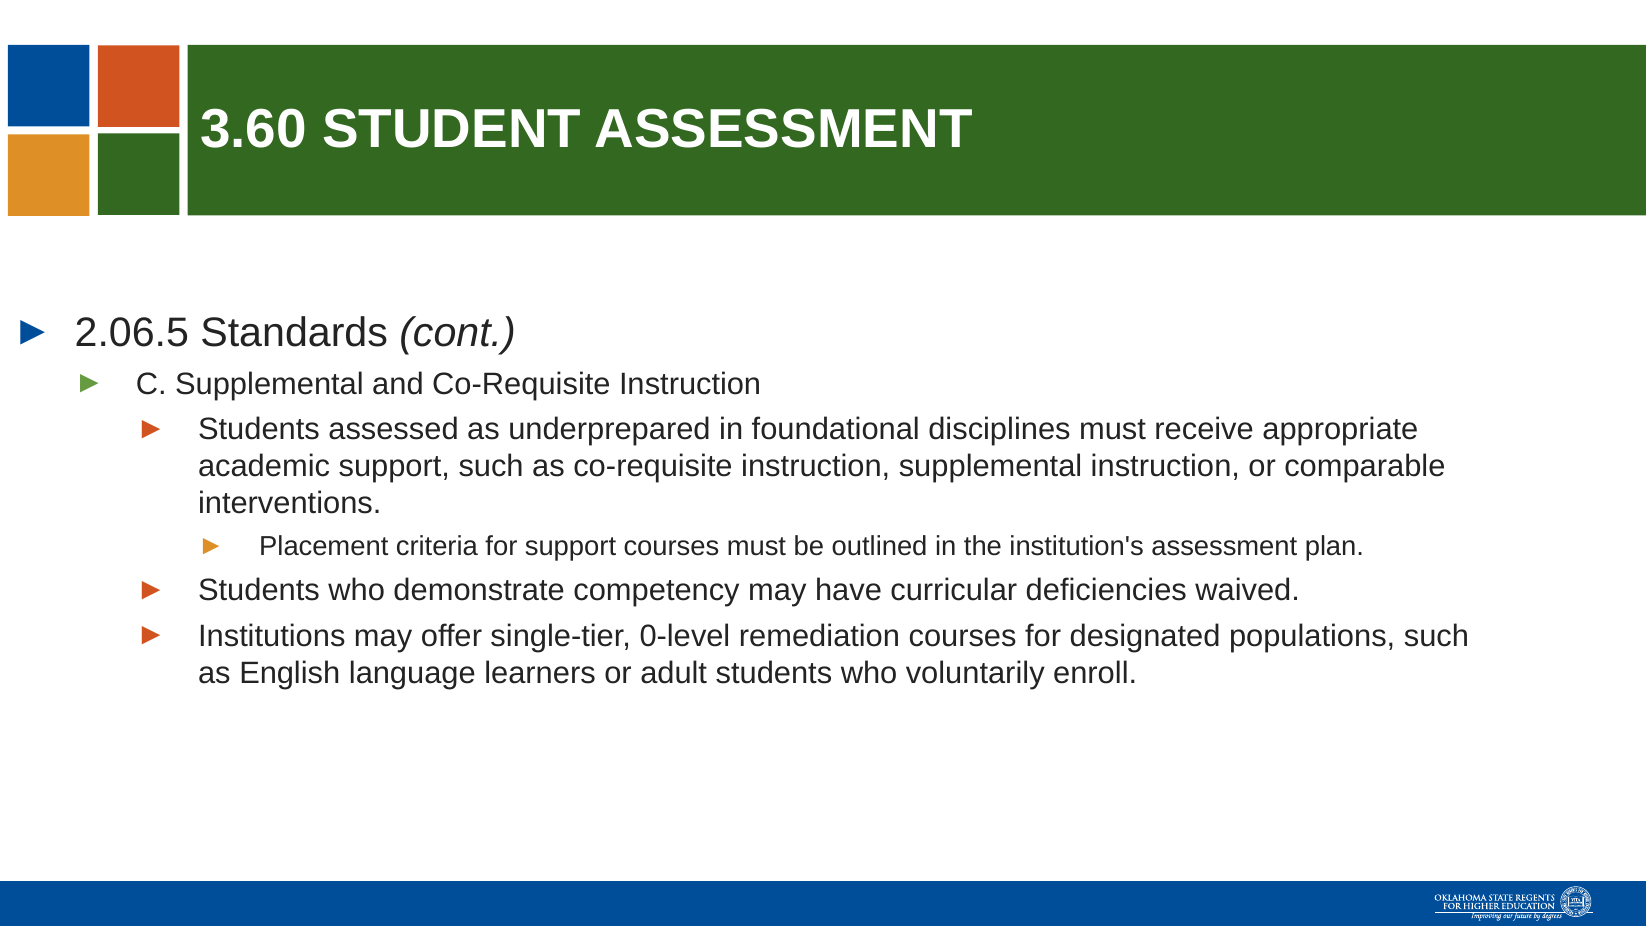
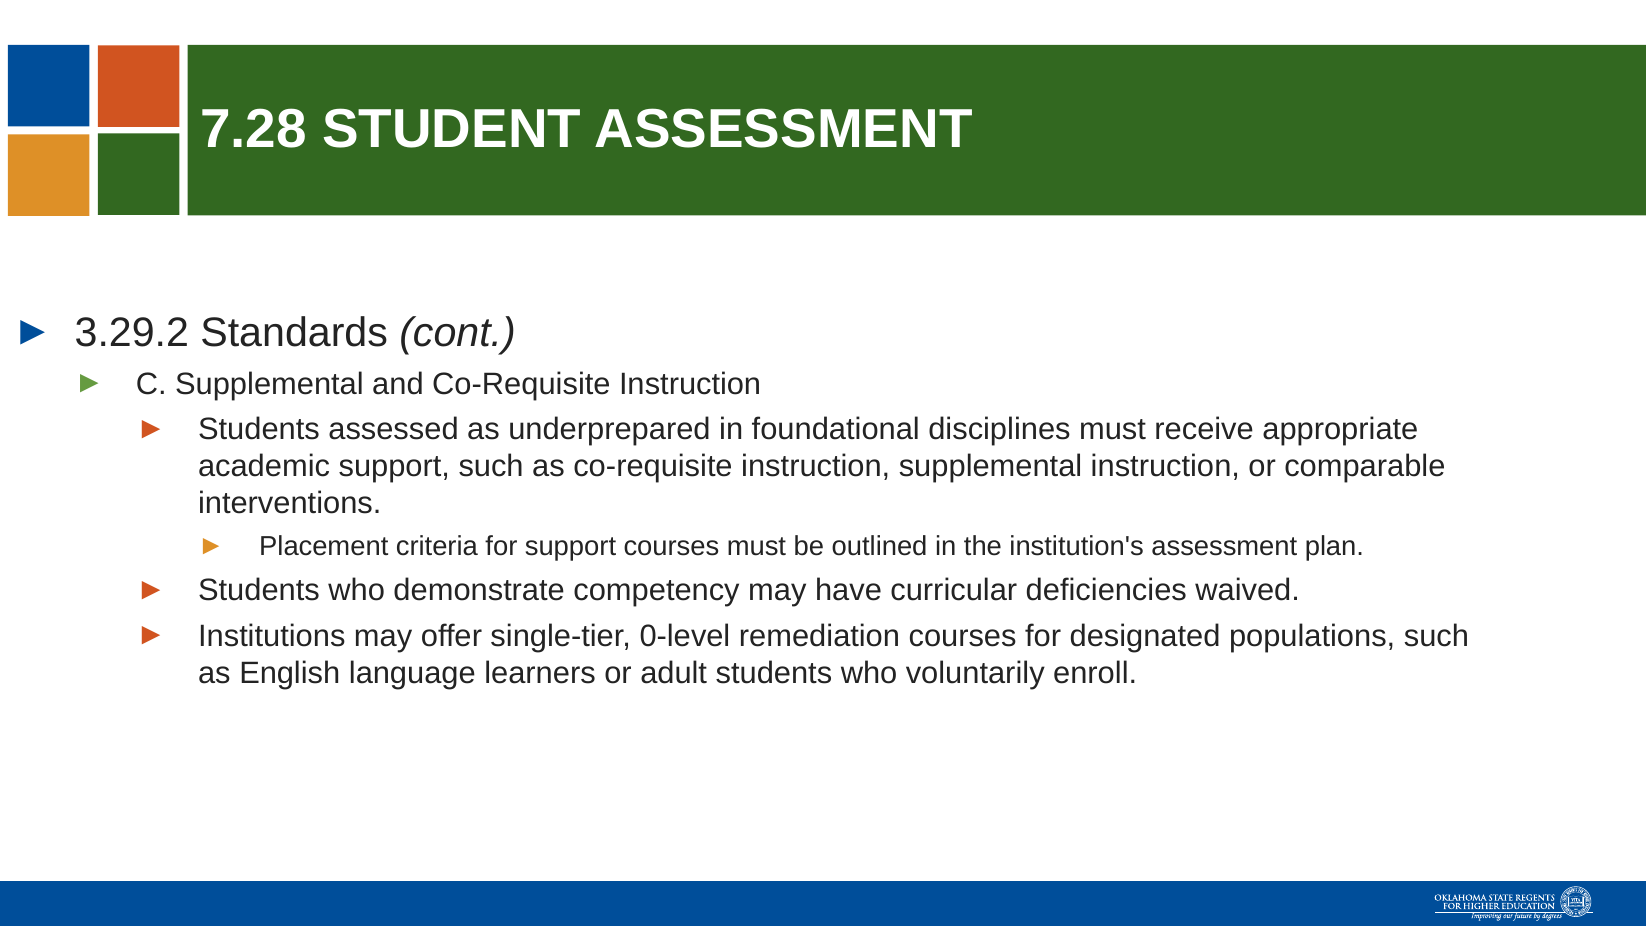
3.60: 3.60 -> 7.28
2.06.5: 2.06.5 -> 3.29.2
